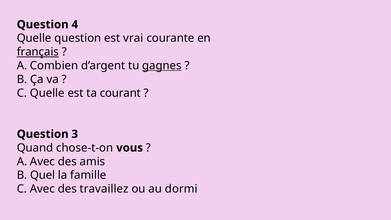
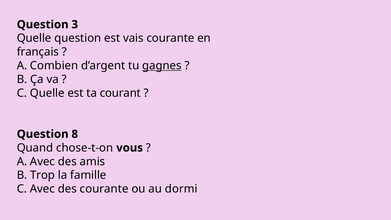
4: 4 -> 3
vrai: vrai -> vais
français underline: present -> none
3: 3 -> 8
Quel: Quel -> Trop
des travaillez: travaillez -> courante
